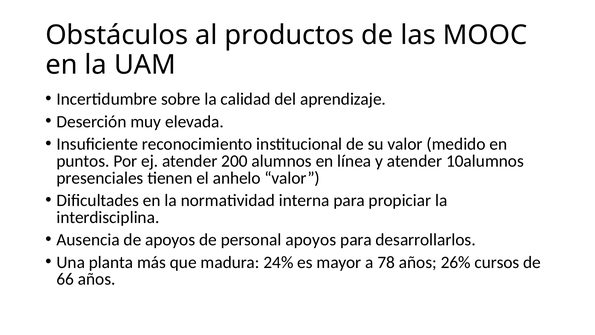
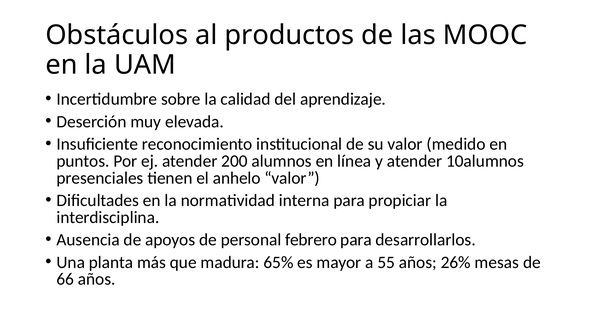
personal apoyos: apoyos -> febrero
24%: 24% -> 65%
78: 78 -> 55
cursos: cursos -> mesas
